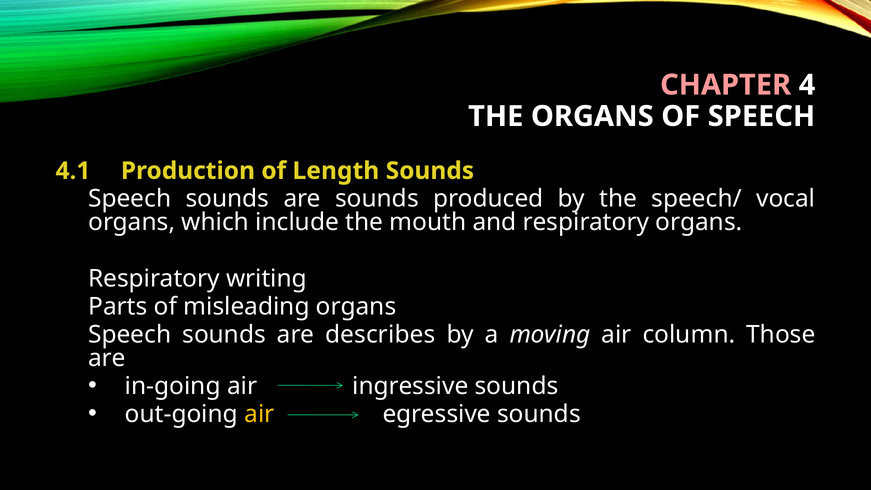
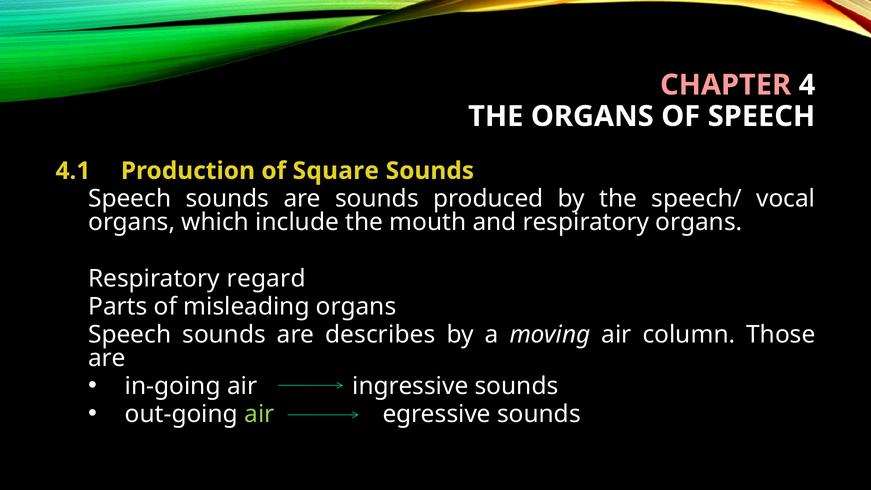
Length: Length -> Square
writing: writing -> regard
air at (259, 414) colour: yellow -> light green
